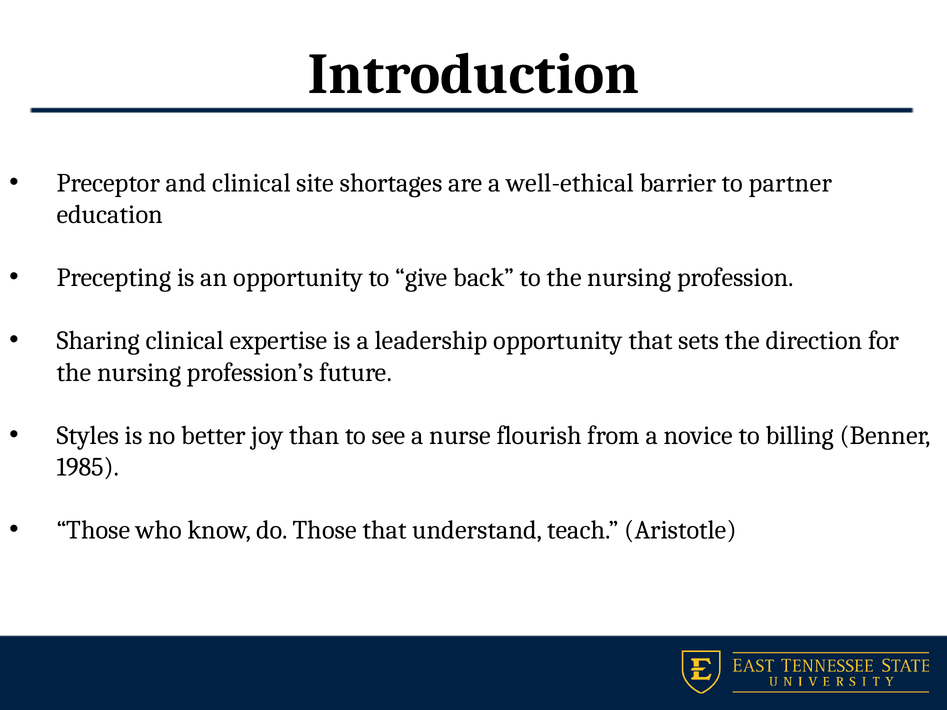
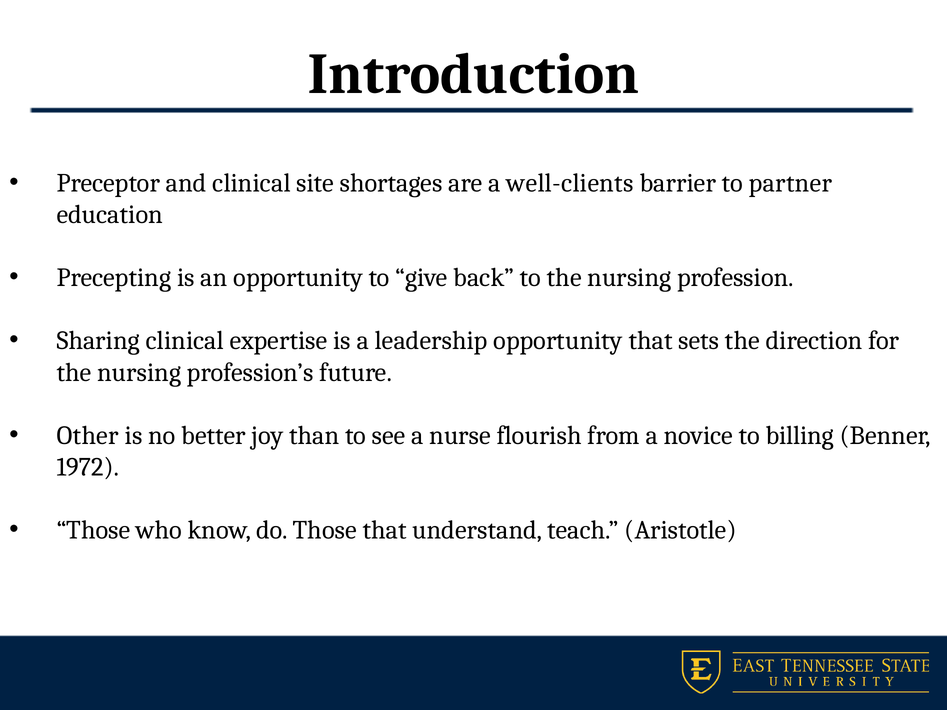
well-ethical: well-ethical -> well-clients
Styles: Styles -> Other
1985: 1985 -> 1972
